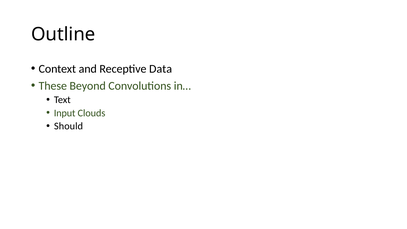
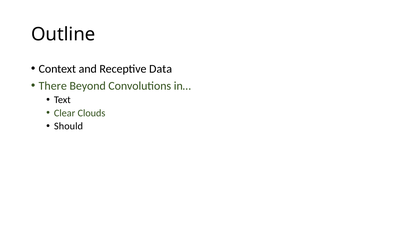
These: These -> There
Input: Input -> Clear
